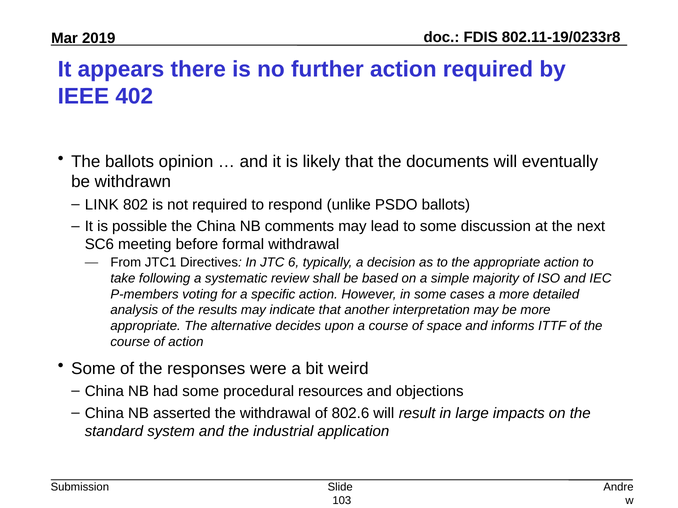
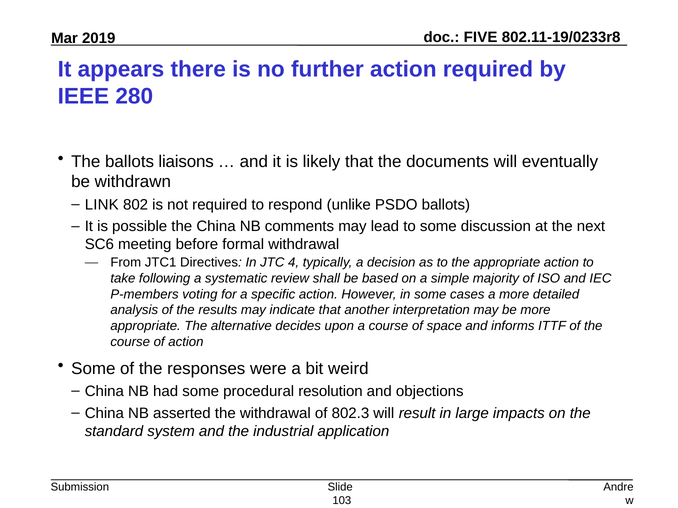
FDIS: FDIS -> FIVE
402: 402 -> 280
opinion: opinion -> liaisons
6: 6 -> 4
resources: resources -> resolution
802.6: 802.6 -> 802.3
